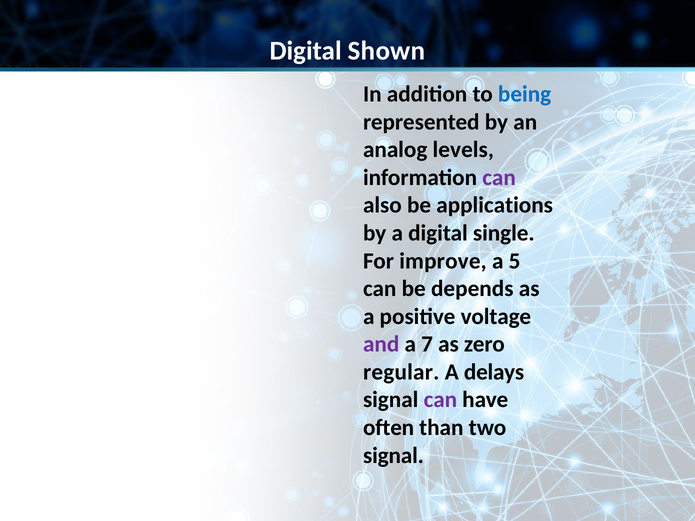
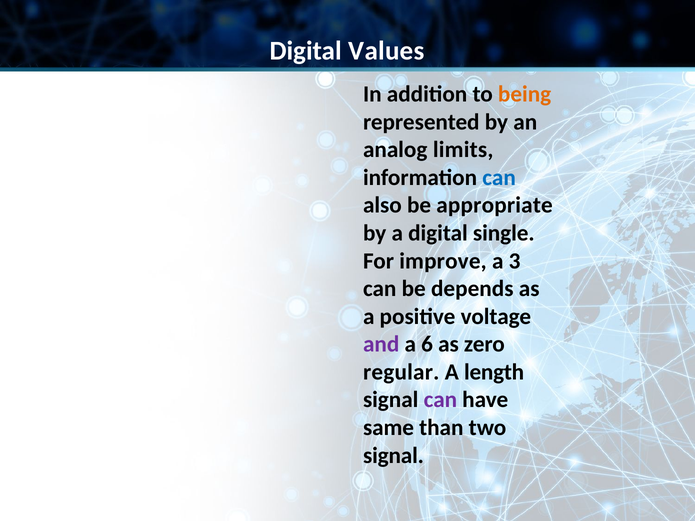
Shown: Shown -> Values
being colour: blue -> orange
levels: levels -> limits
can at (499, 178) colour: purple -> blue
applications: applications -> appropriate
5: 5 -> 3
7: 7 -> 6
delays: delays -> length
often: often -> same
